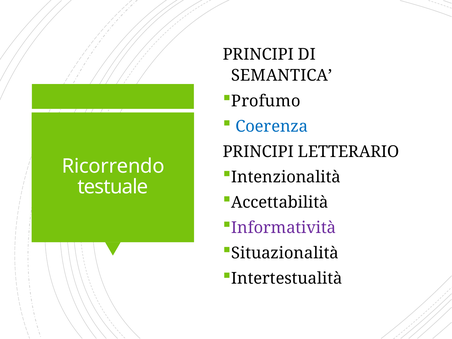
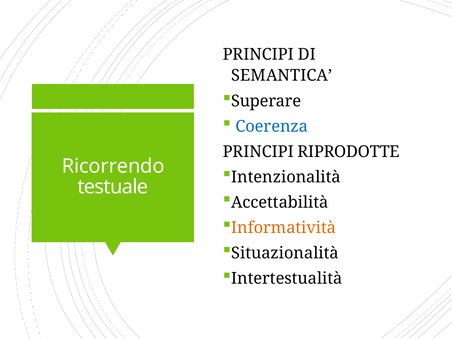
Profumo: Profumo -> Superare
LETTERARIO: LETTERARIO -> RIPRODOTTE
Informatività colour: purple -> orange
